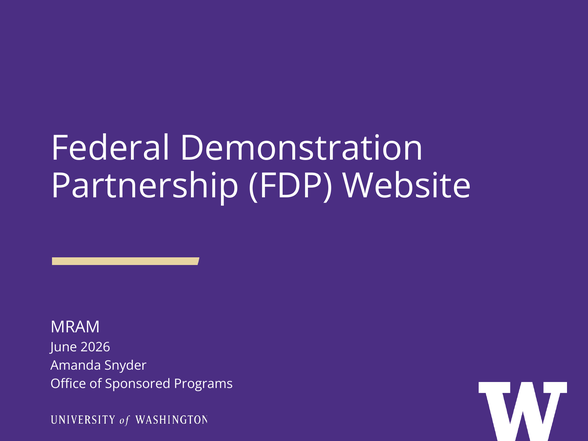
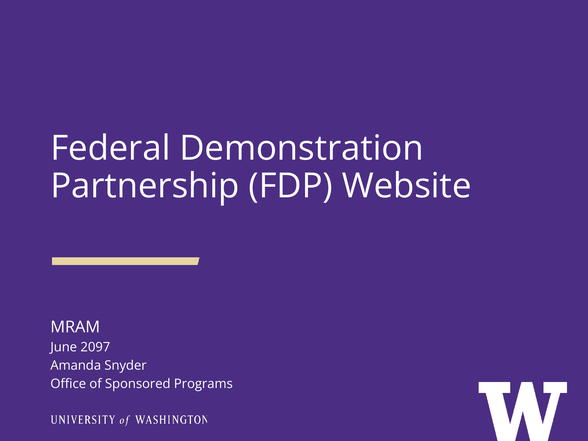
2026: 2026 -> 2097
